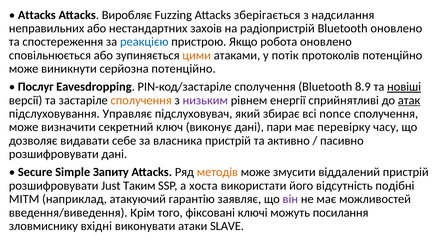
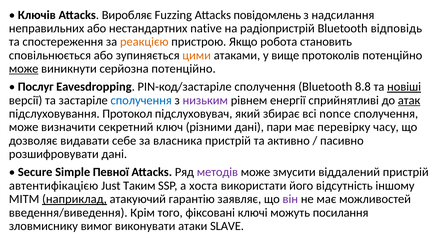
Attacks at (37, 15): Attacks -> Ключів
зберігається: зберігається -> повідомлень
захоів: захоів -> native
Bluetooth оновлено: оновлено -> відповідь
реакцією colour: blue -> orange
робота оновлено: оновлено -> становить
потік: потік -> вище
може at (24, 69) underline: none -> present
8.9: 8.9 -> 8.8
сполучення at (141, 100) colour: orange -> blue
Управляє: Управляє -> Протокол
виконує: виконує -> різними
Запиту: Запиту -> Певної
методів colour: orange -> purple
розшифровувати at (54, 185): розшифровувати -> автентифікацією
подібні: подібні -> іншому
наприклад underline: none -> present
вхідні: вхідні -> вимог
